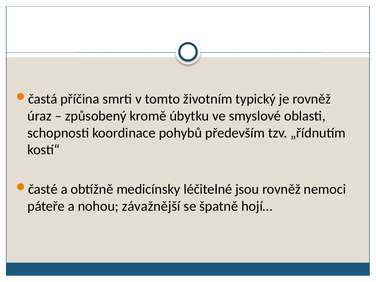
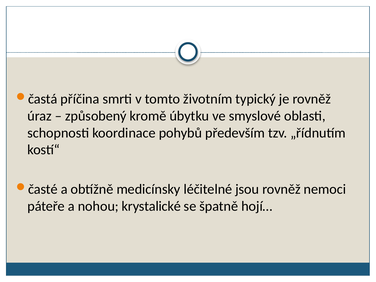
závažnější: závažnější -> krystalické
